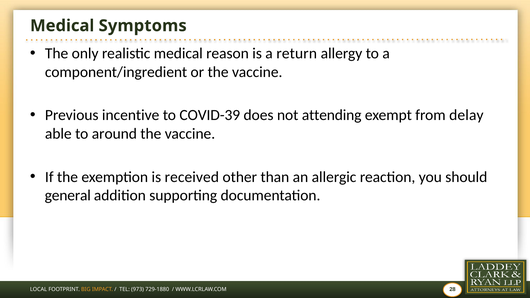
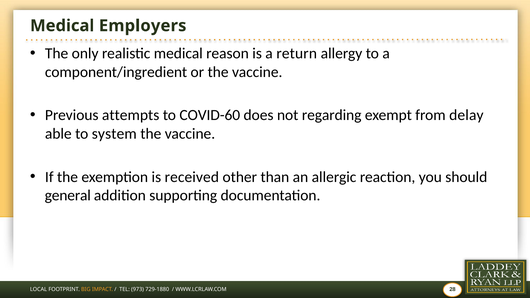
Symptoms: Symptoms -> Employers
incentive: incentive -> attempts
COVID-39: COVID-39 -> COVID-60
attending: attending -> regarding
around: around -> system
